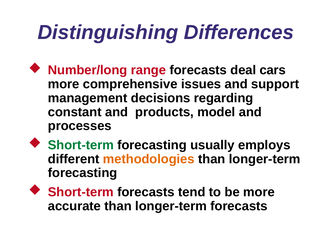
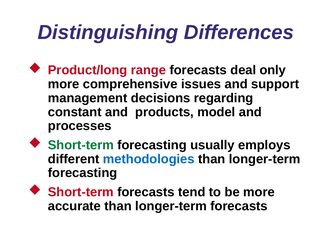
Number/long: Number/long -> Product/long
cars: cars -> only
methodologies colour: orange -> blue
